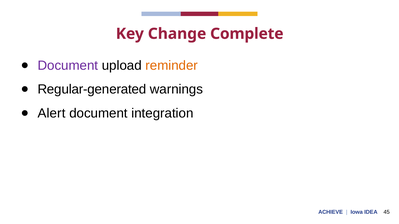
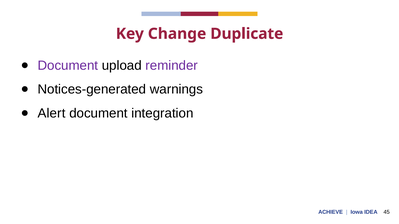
Complete: Complete -> Duplicate
reminder colour: orange -> purple
Regular-generated: Regular-generated -> Notices-generated
